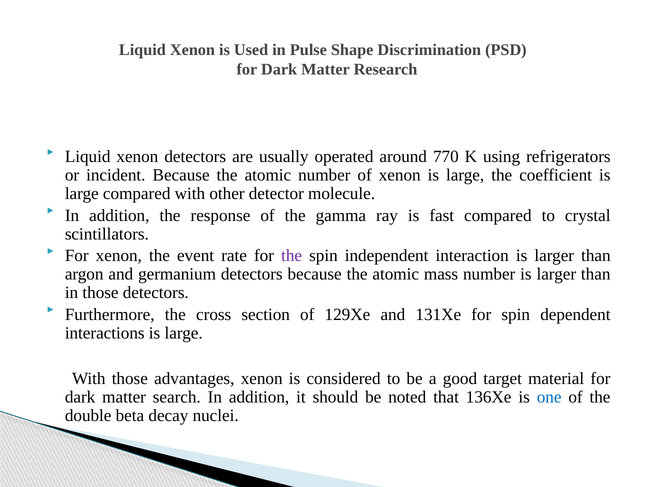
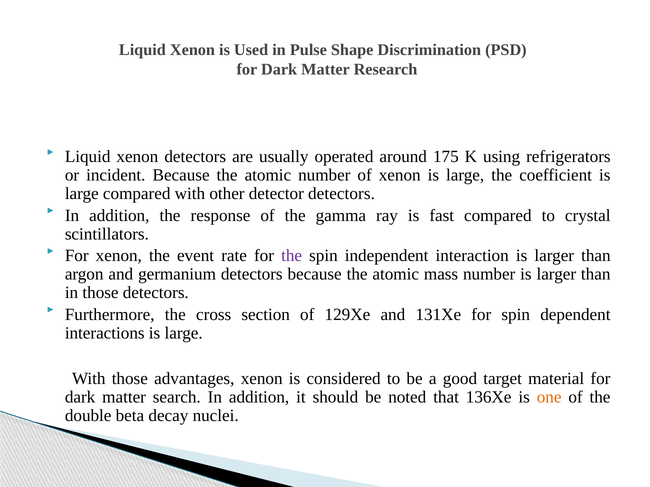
770: 770 -> 175
detector molecule: molecule -> detectors
one colour: blue -> orange
